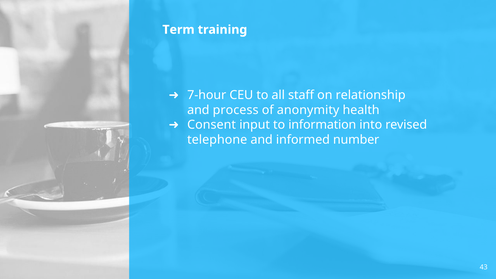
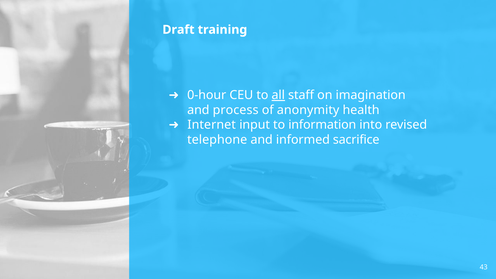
Term: Term -> Draft
7-hour: 7-hour -> 0-hour
all underline: none -> present
relationship: relationship -> imagination
Consent: Consent -> Internet
number: number -> sacrifice
